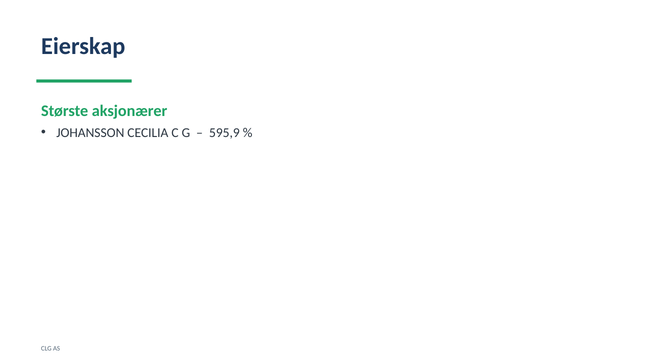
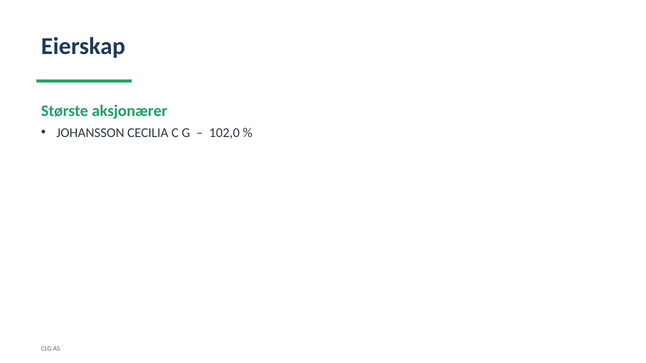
595,9: 595,9 -> 102,0
